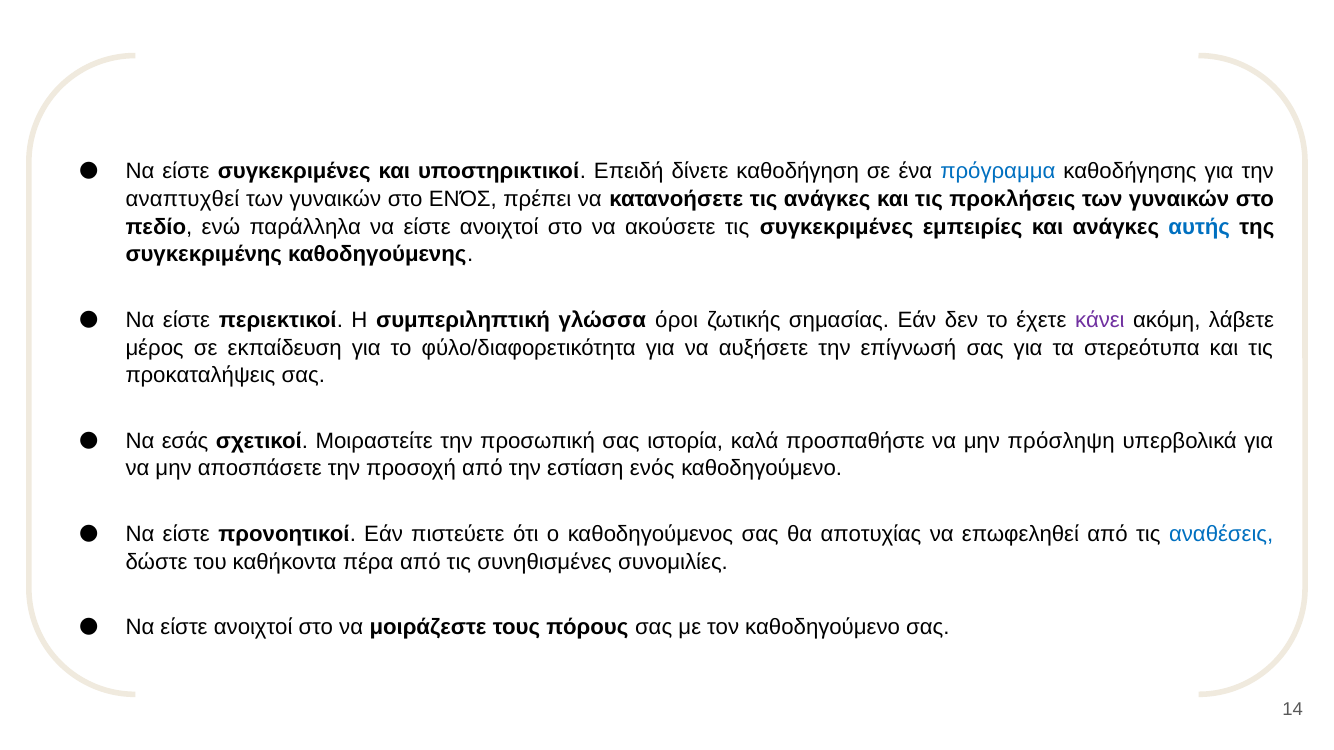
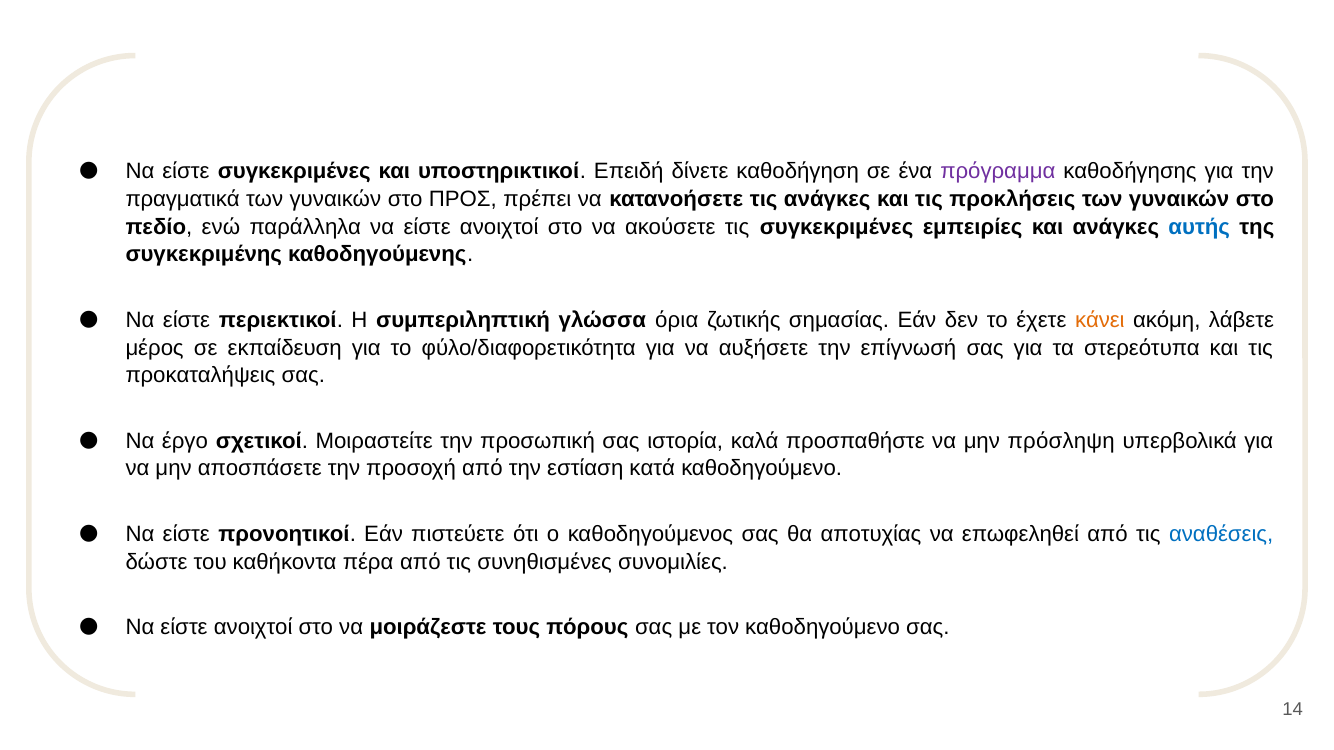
πρόγραμμα colour: blue -> purple
αναπτυχθεί: αναπτυχθεί -> πραγματικά
στο ΕΝΌΣ: ΕΝΌΣ -> ΠΡΟΣ
όροι: όροι -> όρια
κάνει colour: purple -> orange
εσάς: εσάς -> έργο
εστίαση ενός: ενός -> κατά
